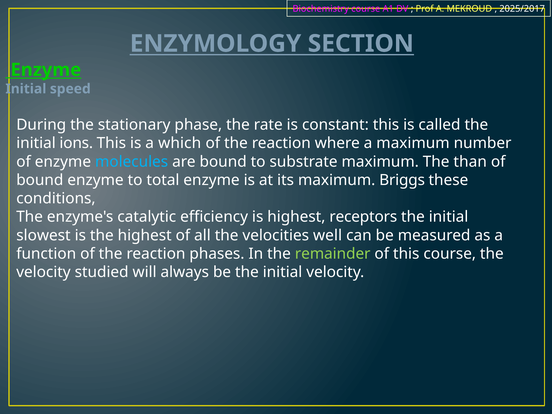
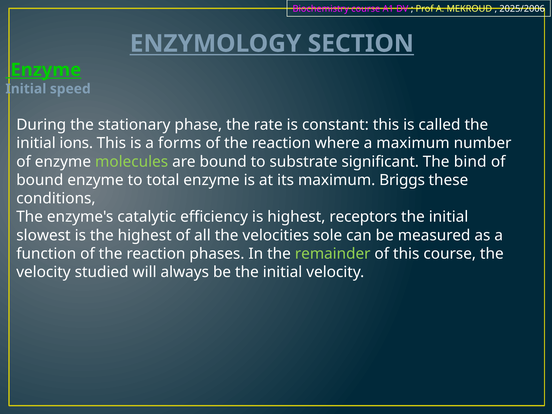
2025/2017: 2025/2017 -> 2025/2006
which: which -> forms
molecules colour: light blue -> light green
substrate maximum: maximum -> significant
than: than -> bind
well: well -> sole
